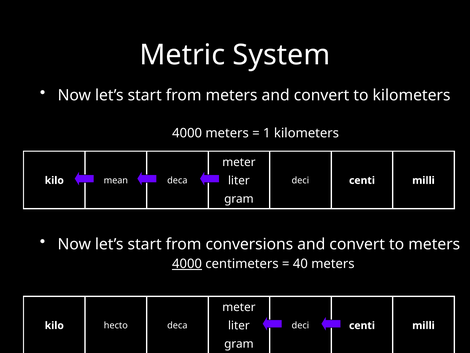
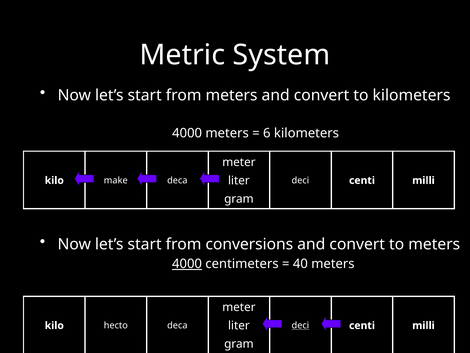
1: 1 -> 6
mean: mean -> make
deci at (300, 325) underline: none -> present
